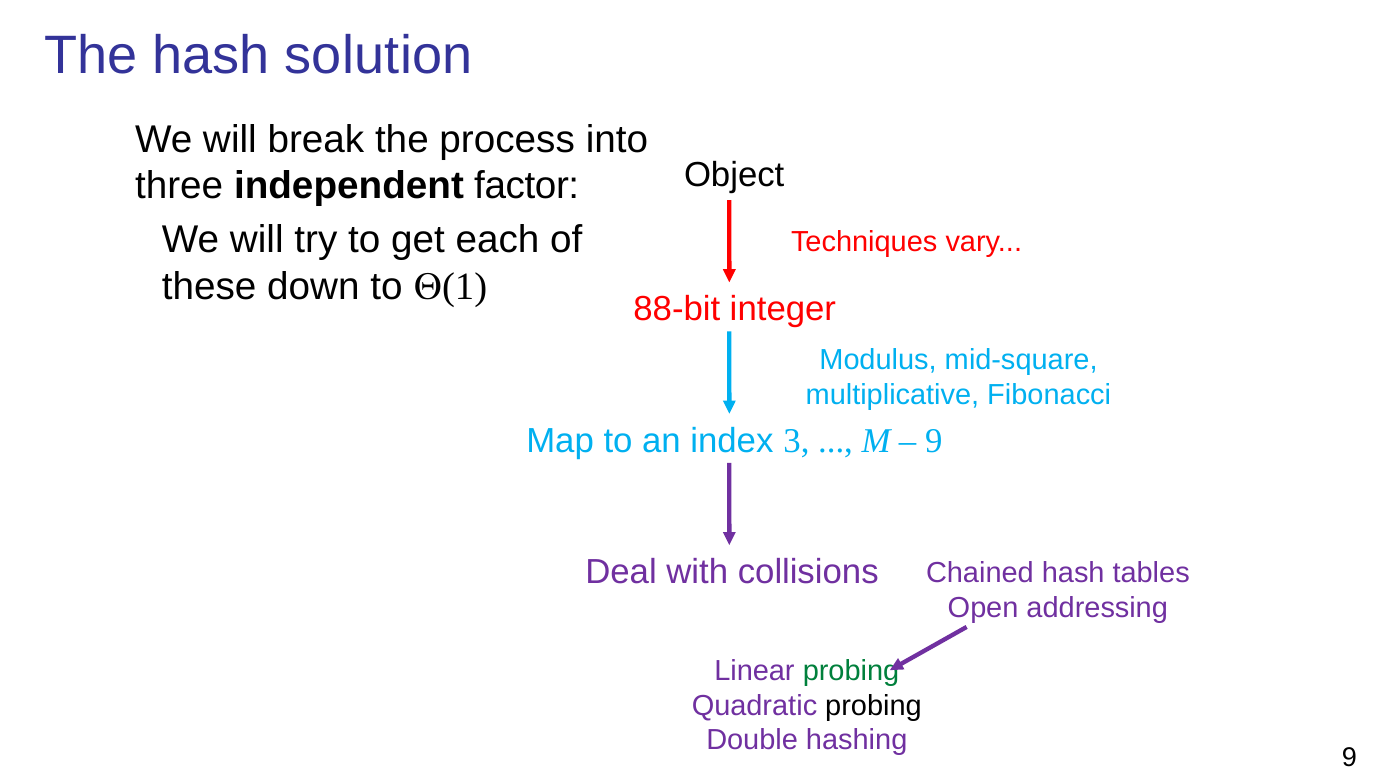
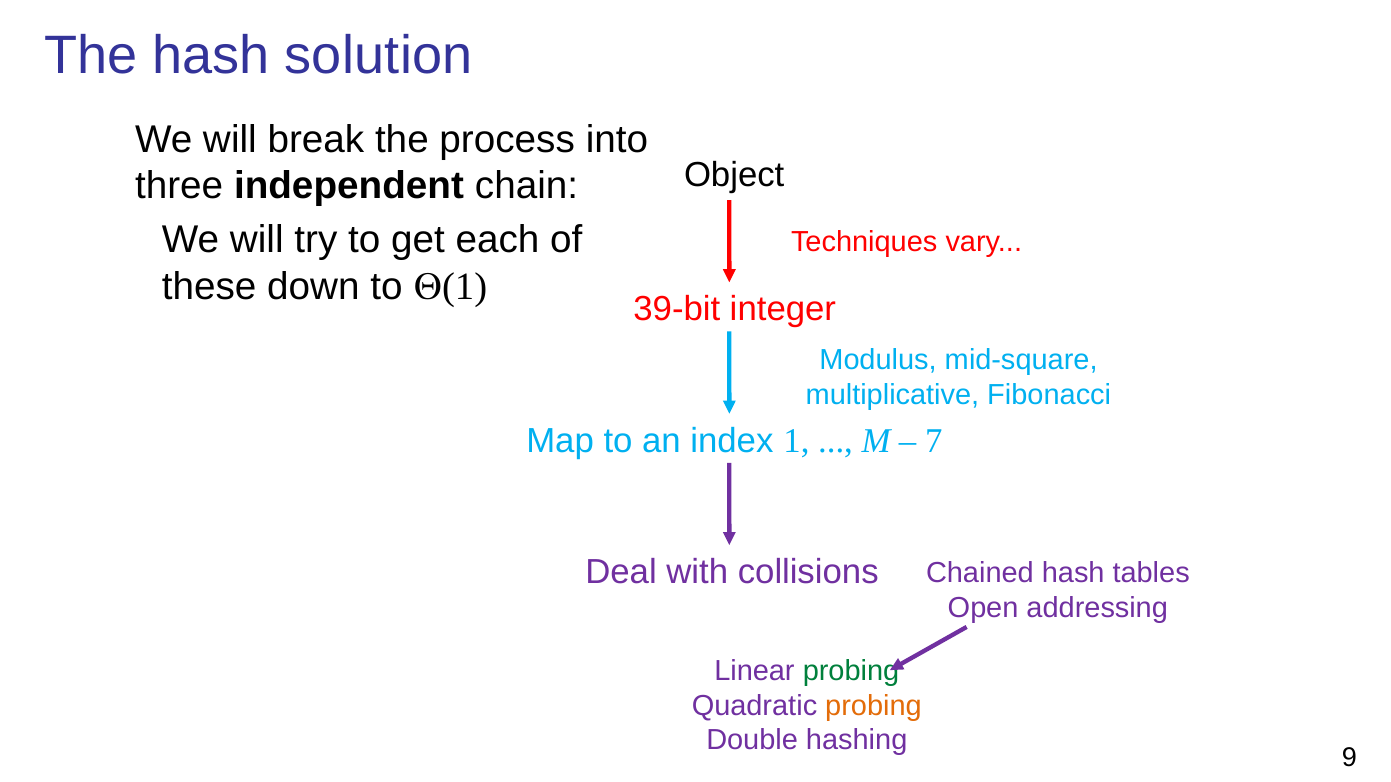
factor: factor -> chain
88-bit: 88-bit -> 39-bit
3: 3 -> 1
9 at (934, 441): 9 -> 7
probing at (874, 706) colour: black -> orange
